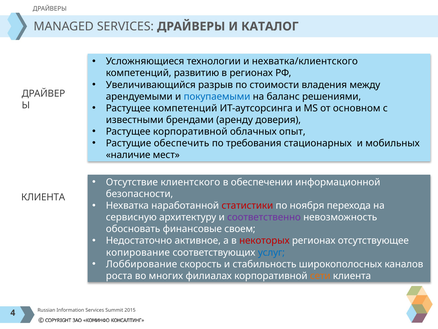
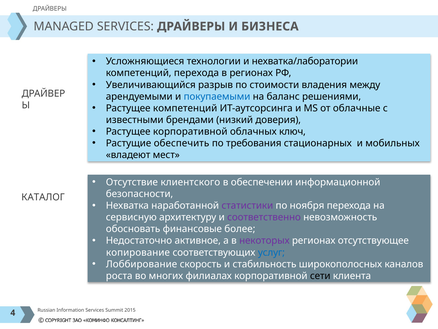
КАТАЛОГ: КАТАЛОГ -> БИЗНЕСА
нехватка/клиентского: нехватка/клиентского -> нехватка/лаборатории
компетенций развитию: развитию -> перехода
основном: основном -> облачные
аренду: аренду -> низкий
опыт: опыт -> ключ
наличие: наличие -> владеют
КЛИЕНТА at (43, 197): КЛИЕНТА -> КАТАЛОГ
статистики colour: red -> purple
своем: своем -> более
некоторых colour: red -> purple
сети colour: orange -> black
